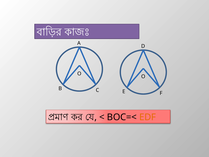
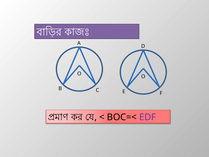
EDF colour: orange -> purple
